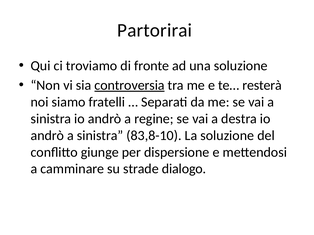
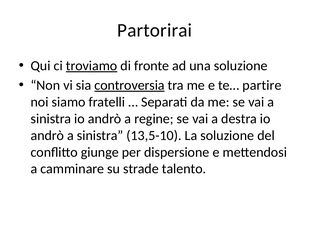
troviamo underline: none -> present
resterà: resterà -> partire
83,8-10: 83,8-10 -> 13,5-10
dialogo: dialogo -> talento
